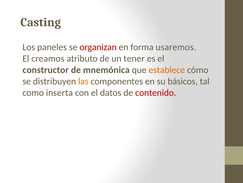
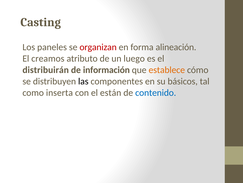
usaremos: usaremos -> alineación
tener: tener -> luego
constructor: constructor -> distribuirán
mnemónica: mnemónica -> información
las colour: orange -> black
datos: datos -> están
contenido colour: red -> blue
